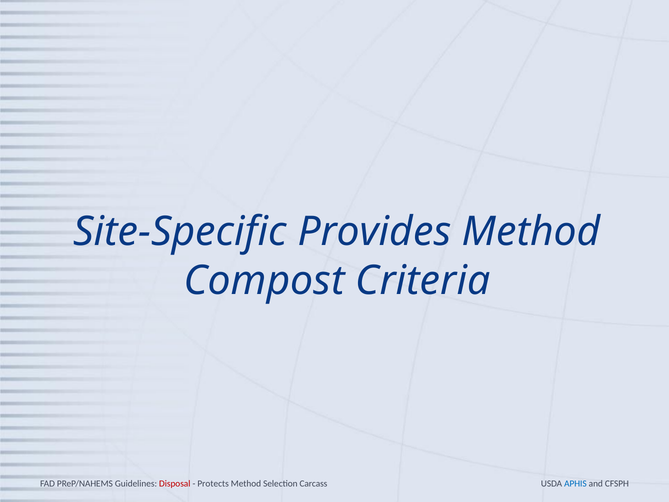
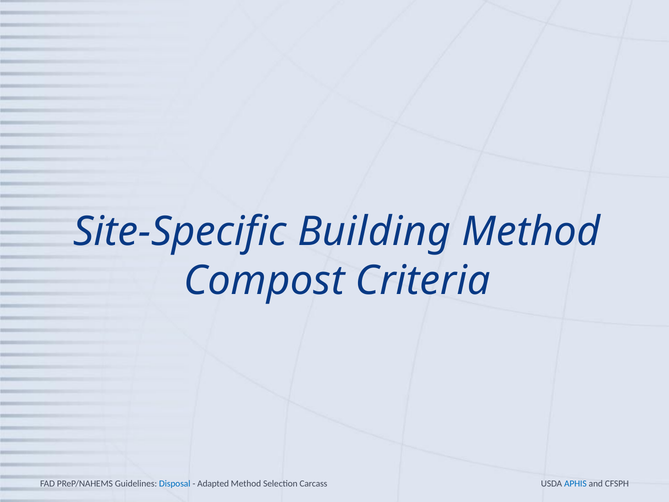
Provides: Provides -> Building
Disposal colour: red -> blue
Protects: Protects -> Adapted
